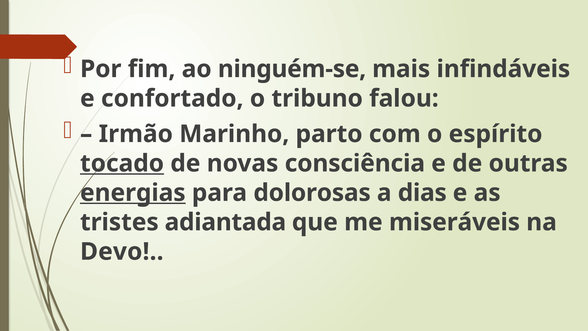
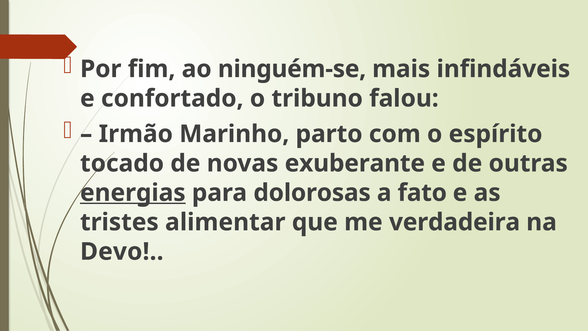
tocado underline: present -> none
consciência: consciência -> exuberante
dias: dias -> fato
adiantada: adiantada -> alimentar
miseráveis: miseráveis -> verdadeira
